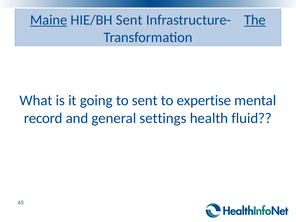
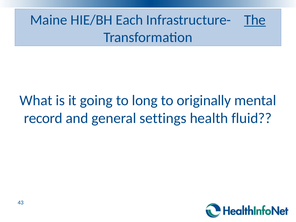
Maine underline: present -> none
HIE/BH Sent: Sent -> Each
to sent: sent -> long
expertise: expertise -> originally
